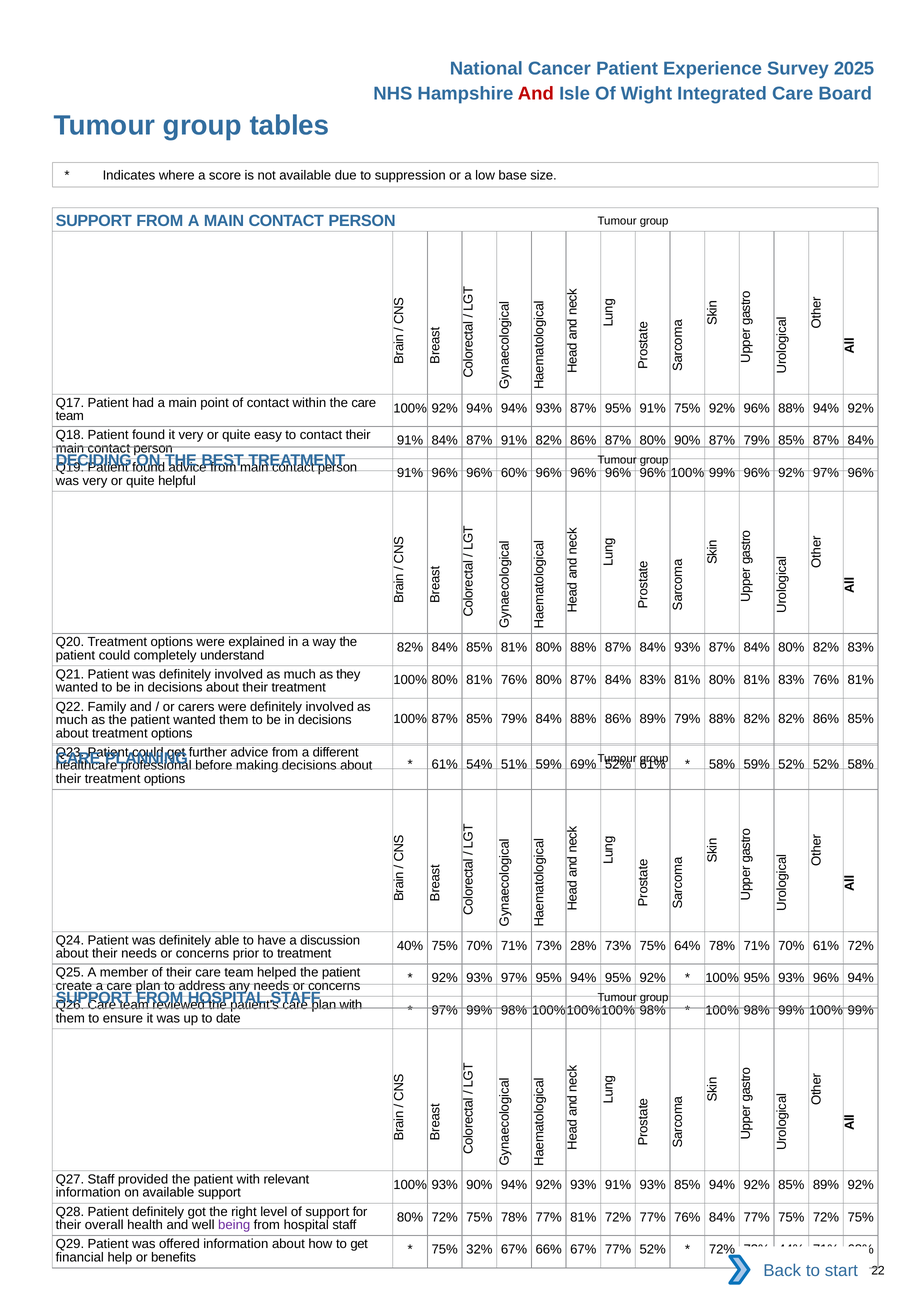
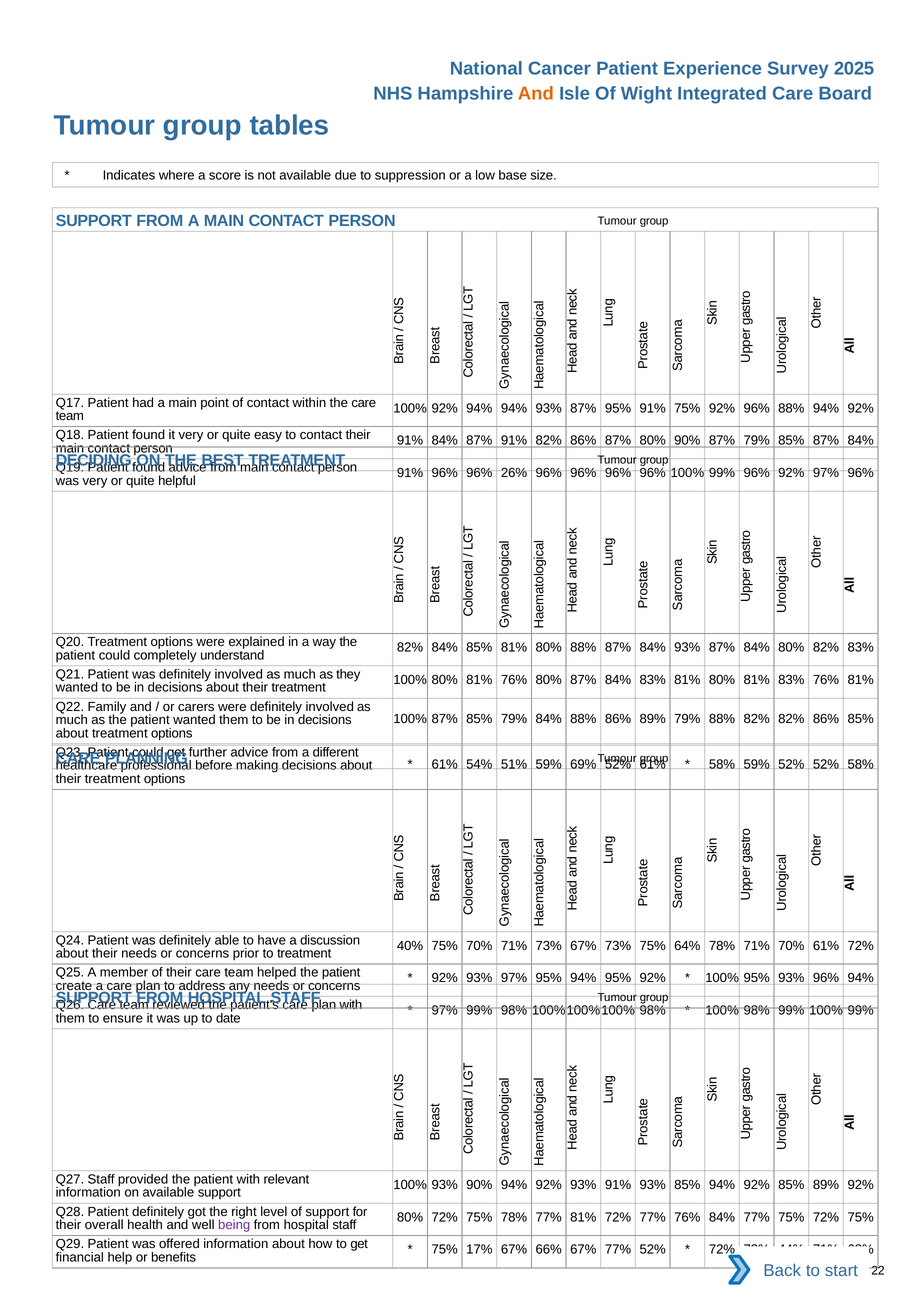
And at (536, 94) colour: red -> orange
60%: 60% -> 26%
73% 28%: 28% -> 67%
32%: 32% -> 17%
